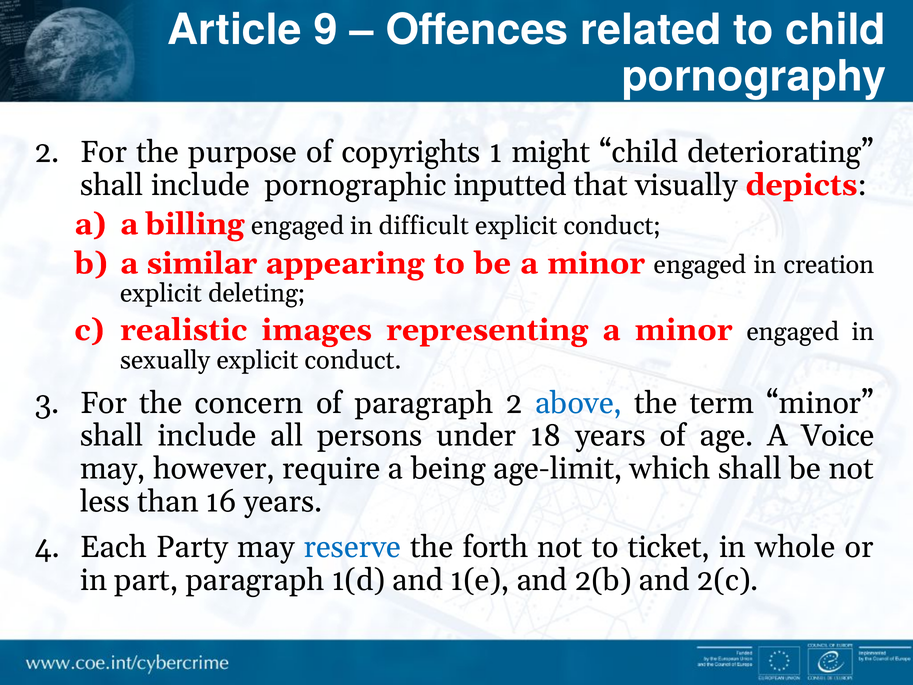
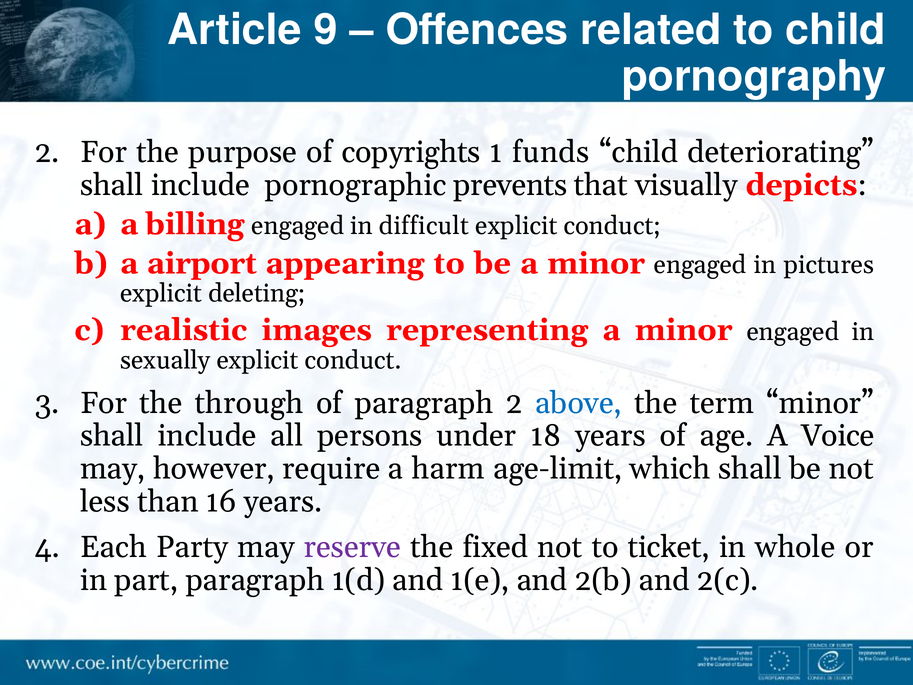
might: might -> funds
inputted: inputted -> prevents
similar: similar -> airport
creation: creation -> pictures
concern: concern -> through
being: being -> harm
reserve colour: blue -> purple
forth: forth -> fixed
